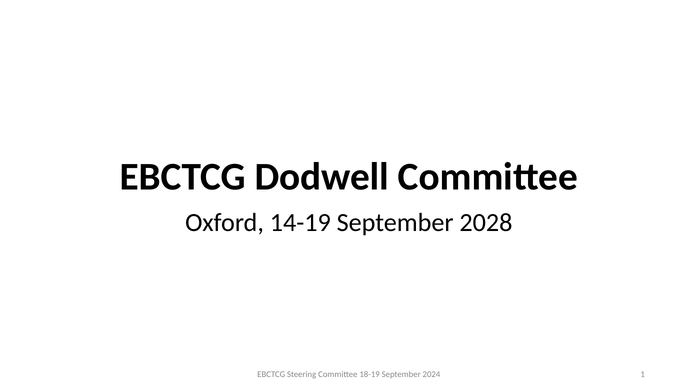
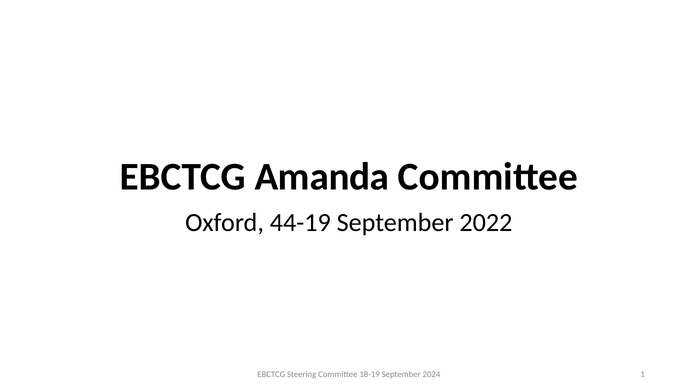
Dodwell: Dodwell -> Amanda
14-19: 14-19 -> 44-19
2028: 2028 -> 2022
